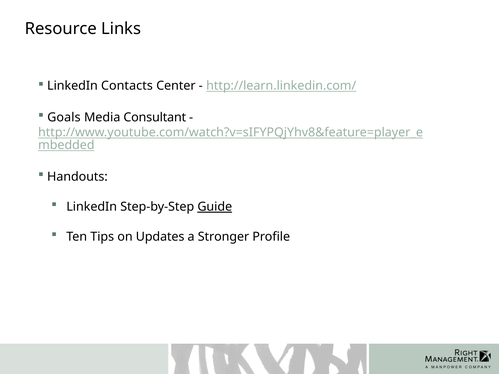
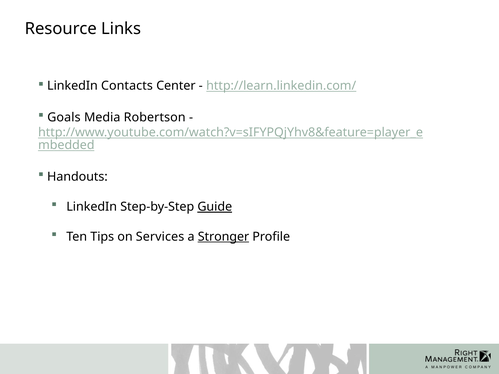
Consultant: Consultant -> Robertson
Updates: Updates -> Services
Stronger underline: none -> present
